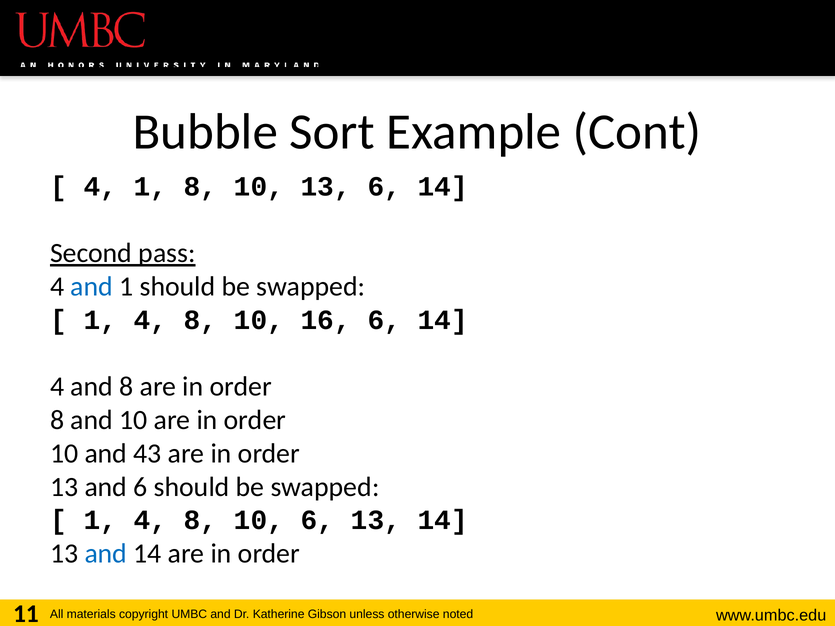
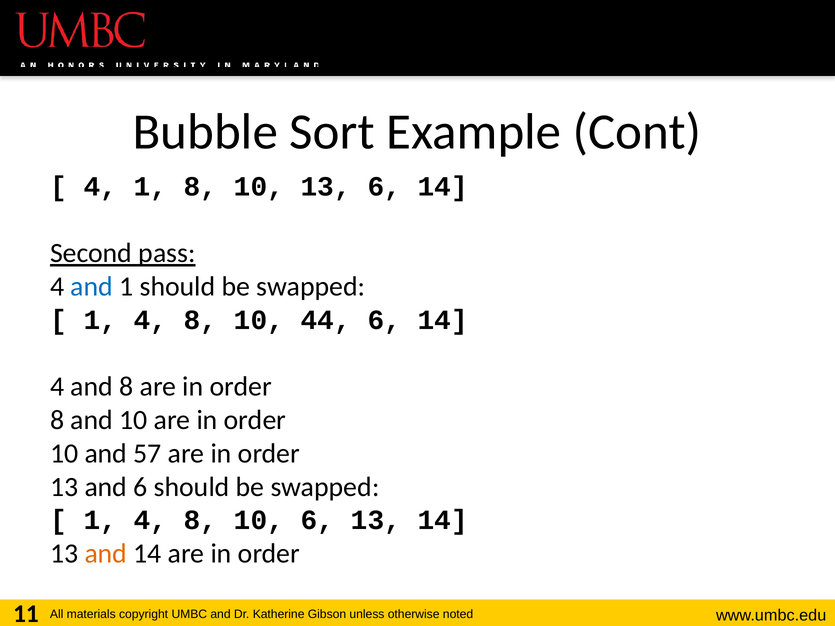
16: 16 -> 44
43: 43 -> 57
and at (106, 554) colour: blue -> orange
